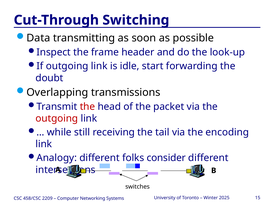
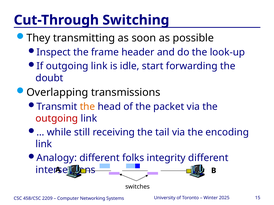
Data: Data -> They
the at (87, 107) colour: red -> orange
consider: consider -> integrity
